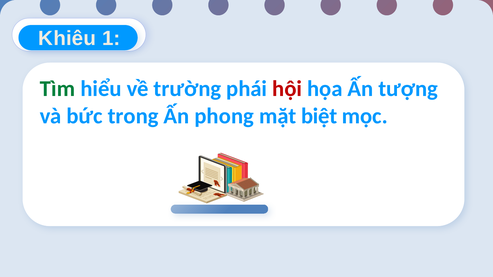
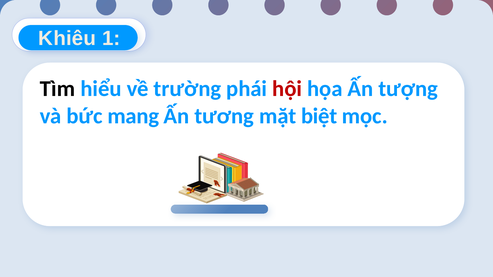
Tìm colour: green -> black
trong: trong -> mang
phong: phong -> tương
